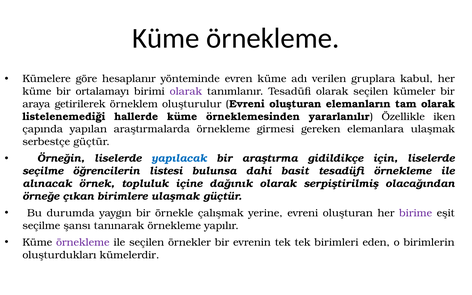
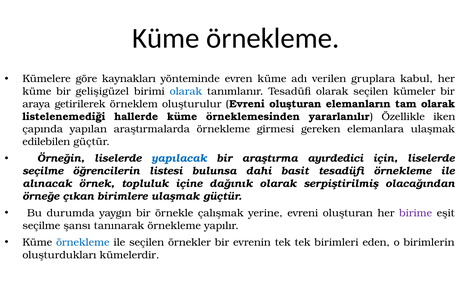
hesaplanır: hesaplanır -> kaynakları
ortalamayı: ortalamayı -> gelişigüzel
olarak at (186, 91) colour: purple -> blue
serbestçe: serbestçe -> edilebilen
gidildikçe: gidildikçe -> ayırdedici
örnekleme at (83, 242) colour: purple -> blue
